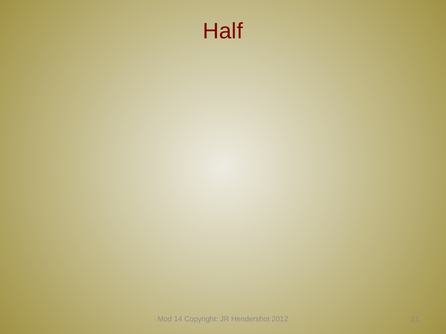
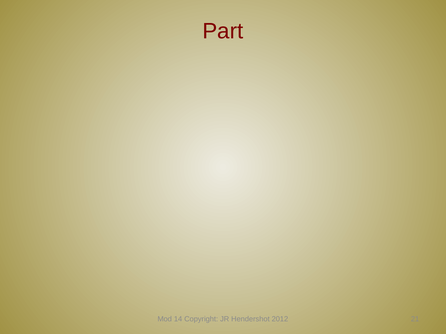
Half: Half -> Part
